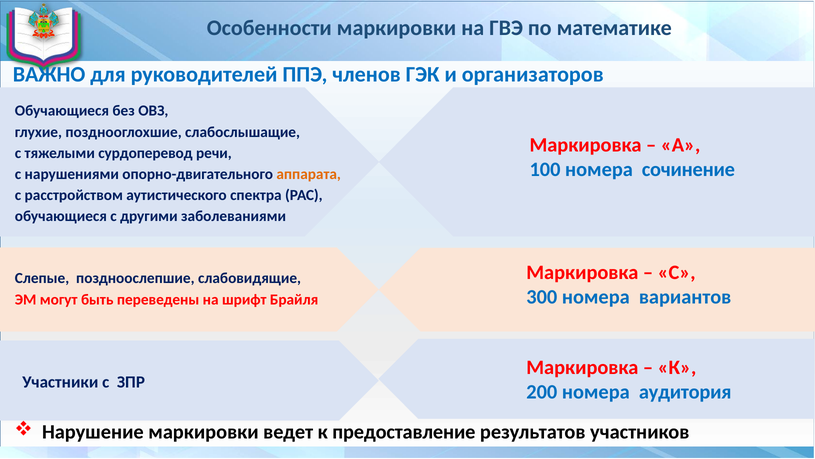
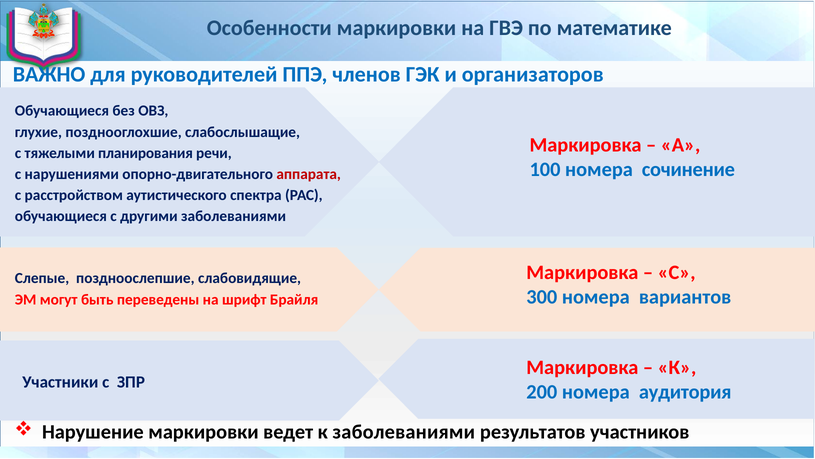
сурдоперевод: сурдоперевод -> планирования
аппарата colour: orange -> red
к предоставление: предоставление -> заболеваниями
